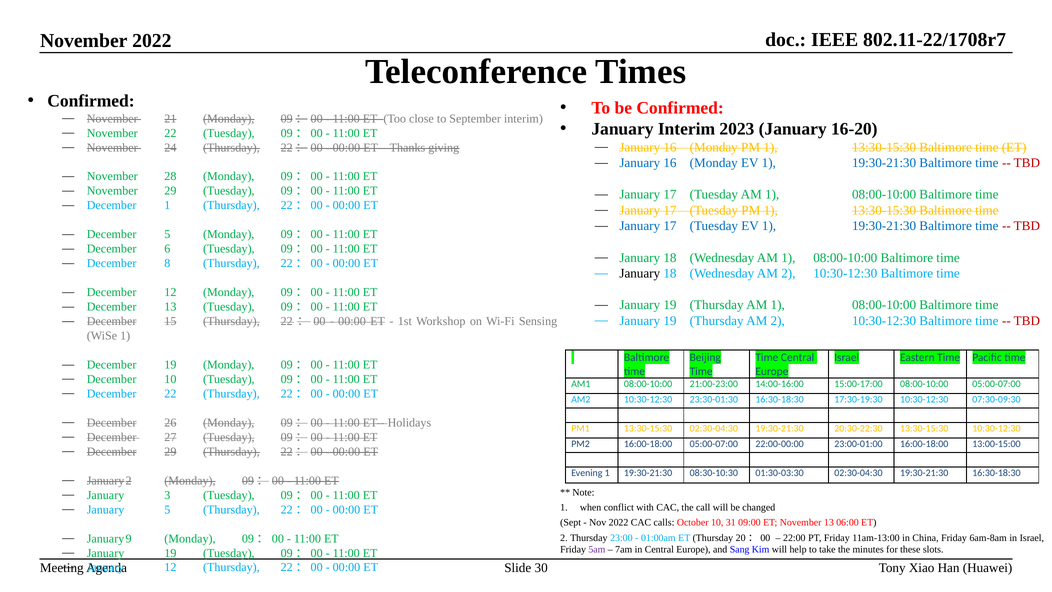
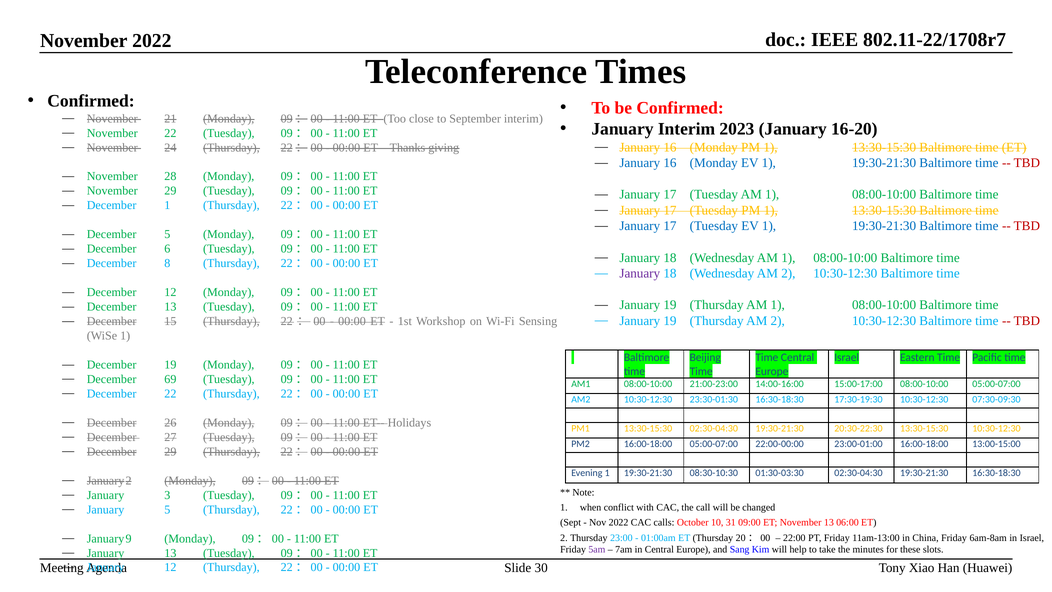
January at (640, 273) colour: black -> purple
December 10: 10 -> 69
19 at (170, 553): 19 -> 13
